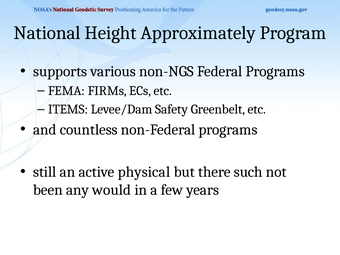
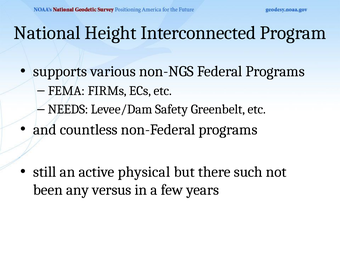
Approximately: Approximately -> Interconnected
ITEMS: ITEMS -> NEEDS
would: would -> versus
